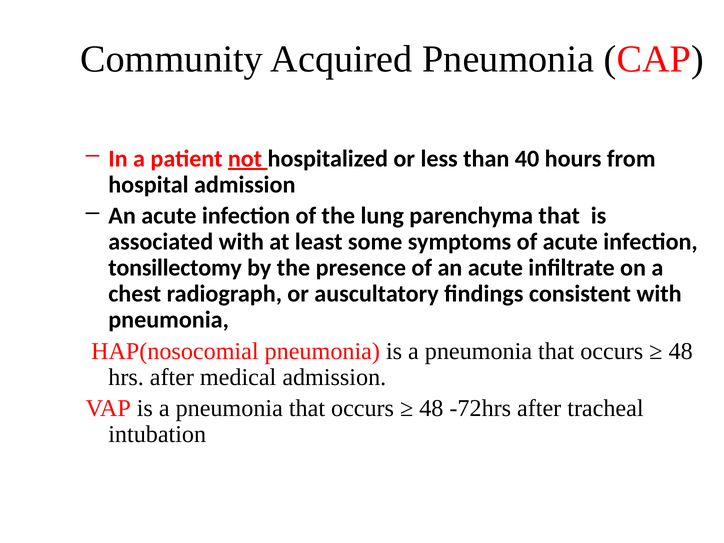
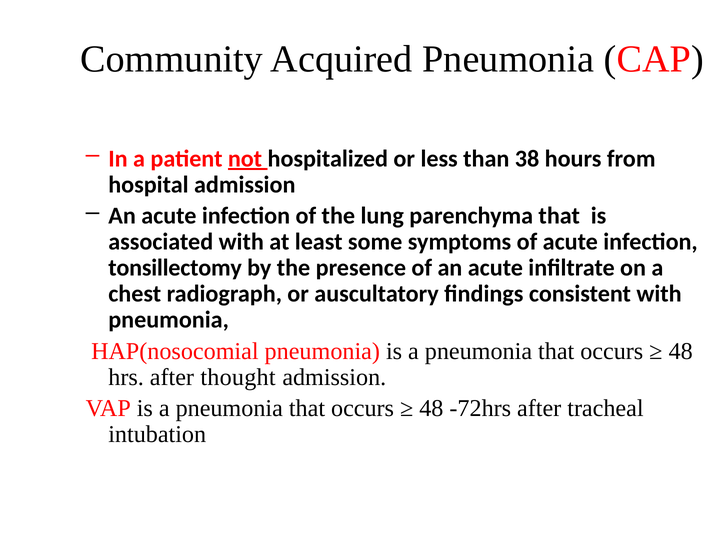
40: 40 -> 38
medical: medical -> thought
